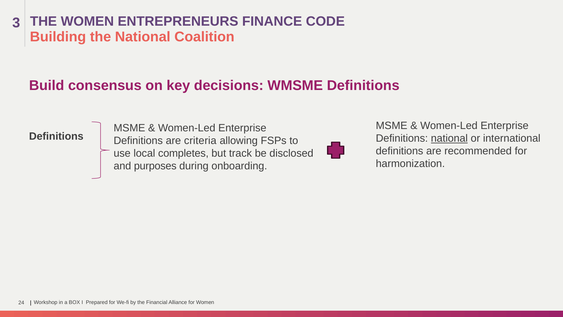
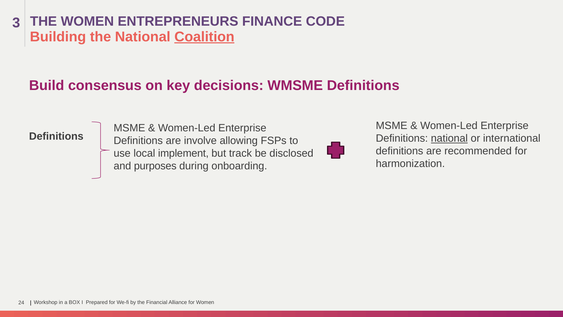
Coalition underline: none -> present
criteria: criteria -> involve
completes: completes -> implement
